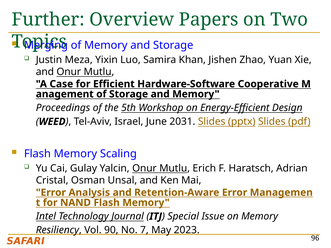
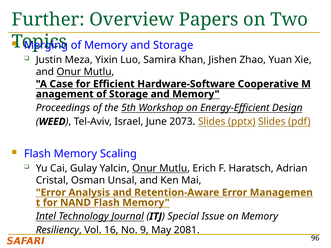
2031: 2031 -> 2073
90: 90 -> 16
7: 7 -> 9
2023: 2023 -> 2081
